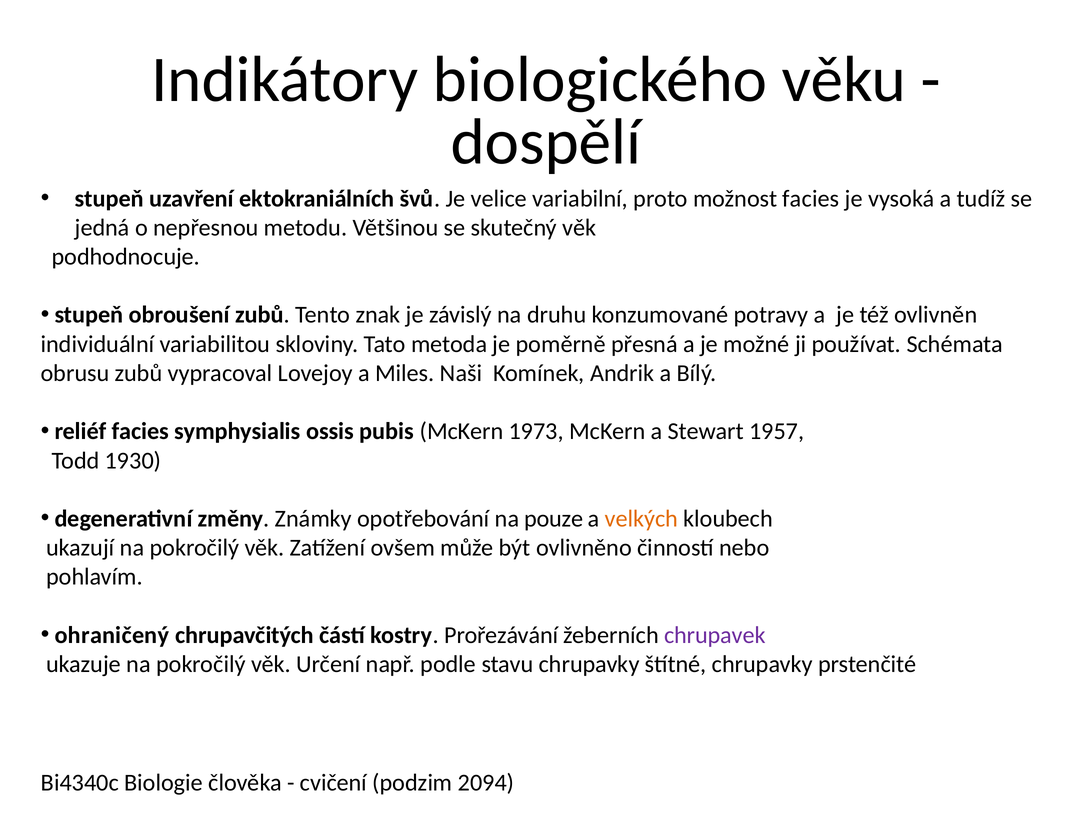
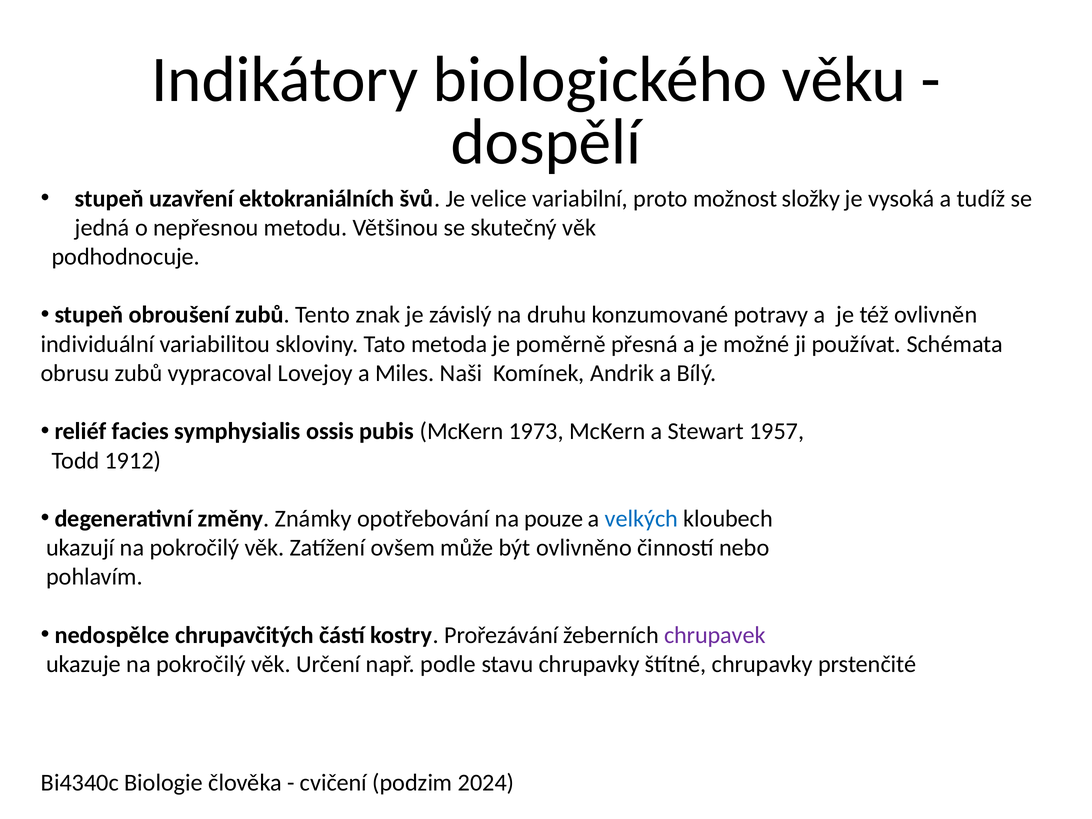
možnost facies: facies -> složky
1930: 1930 -> 1912
velkých colour: orange -> blue
ohraničený: ohraničený -> nedospělce
2094: 2094 -> 2024
